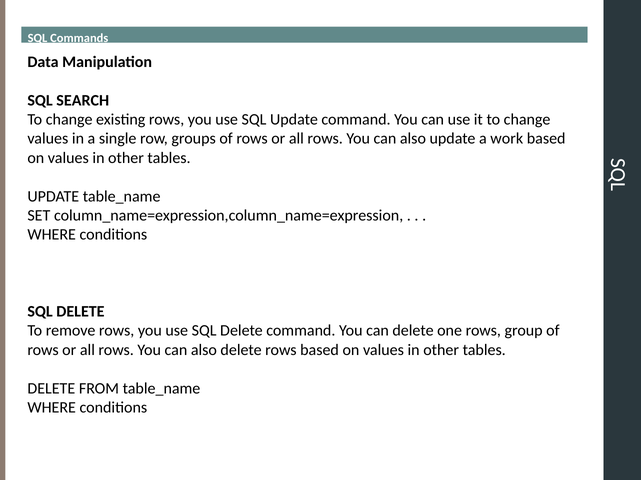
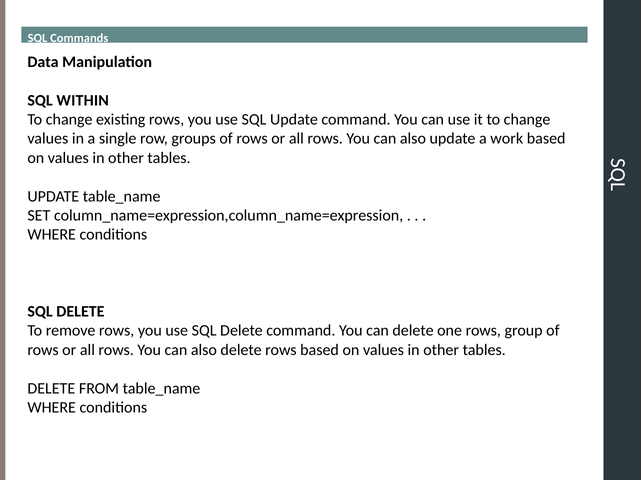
SEARCH: SEARCH -> WITHIN
